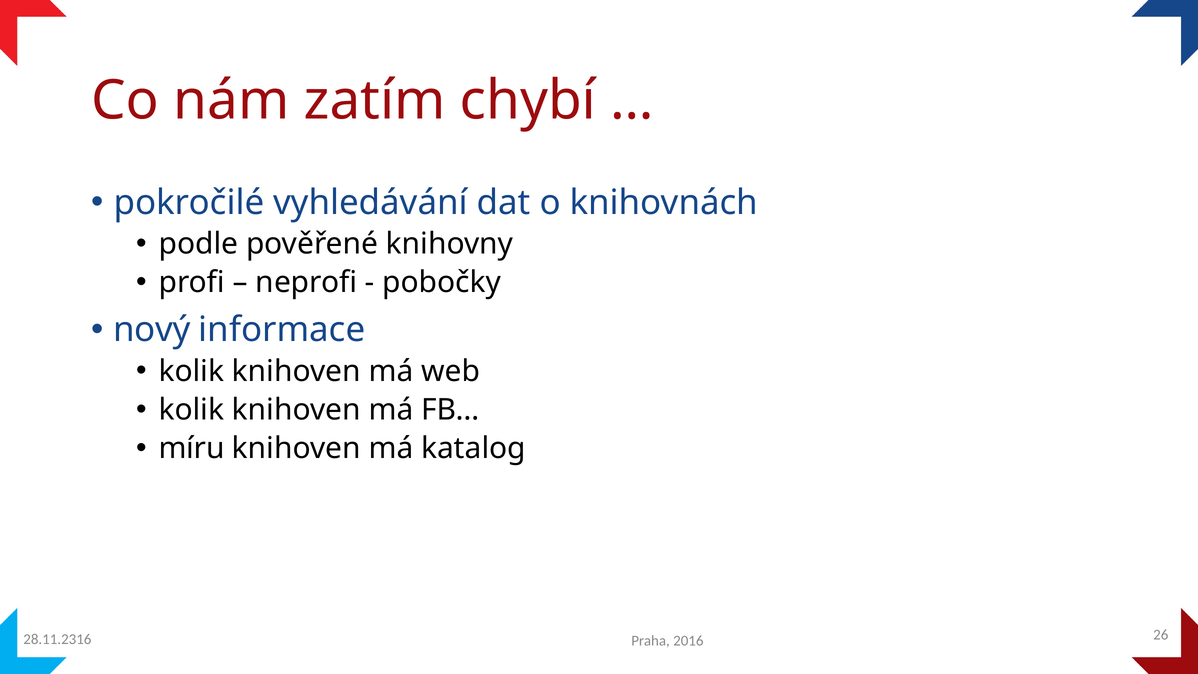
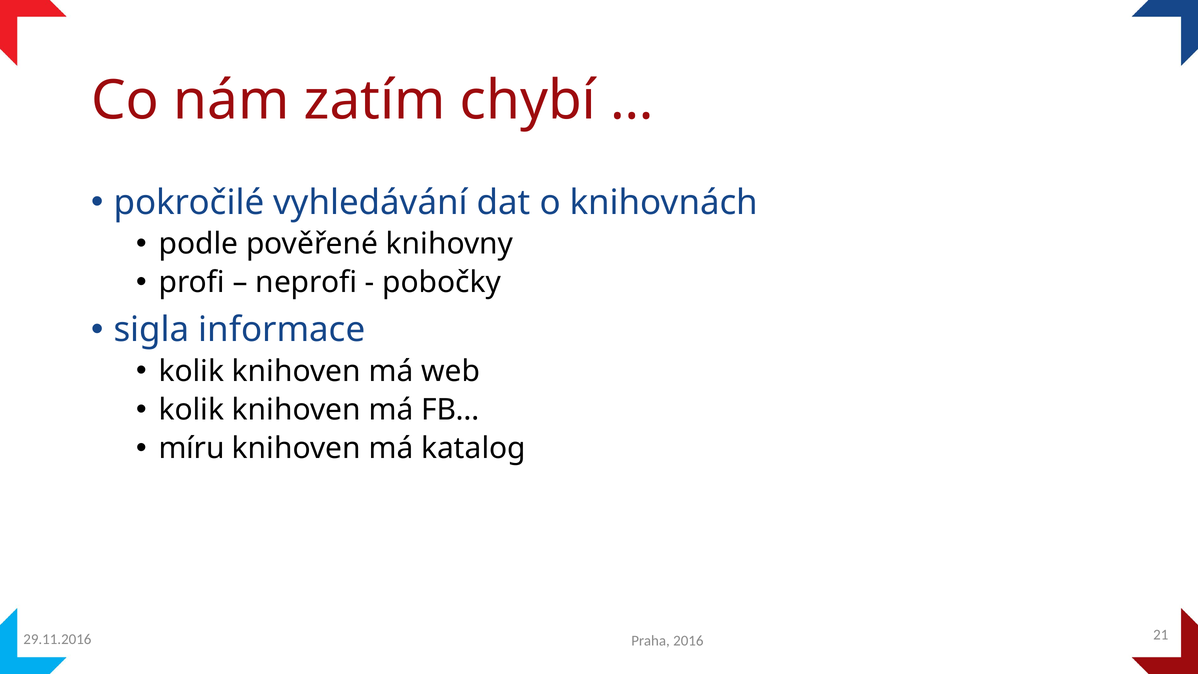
nový: nový -> sigla
28.11.2316: 28.11.2316 -> 29.11.2016
26: 26 -> 21
